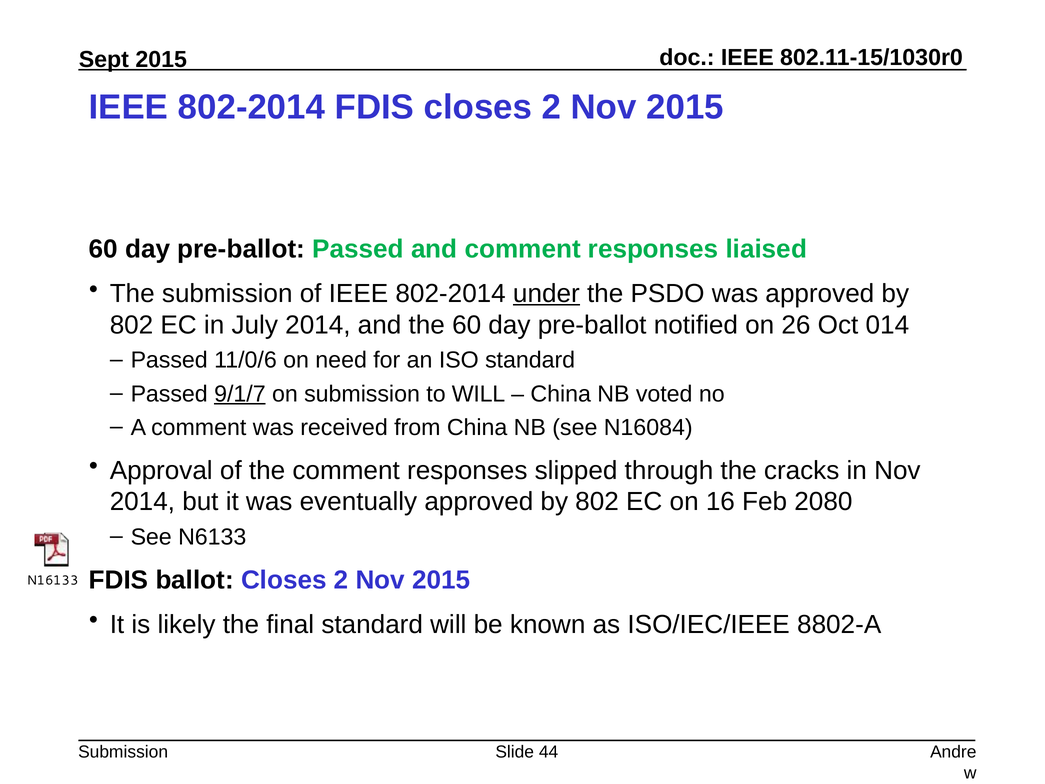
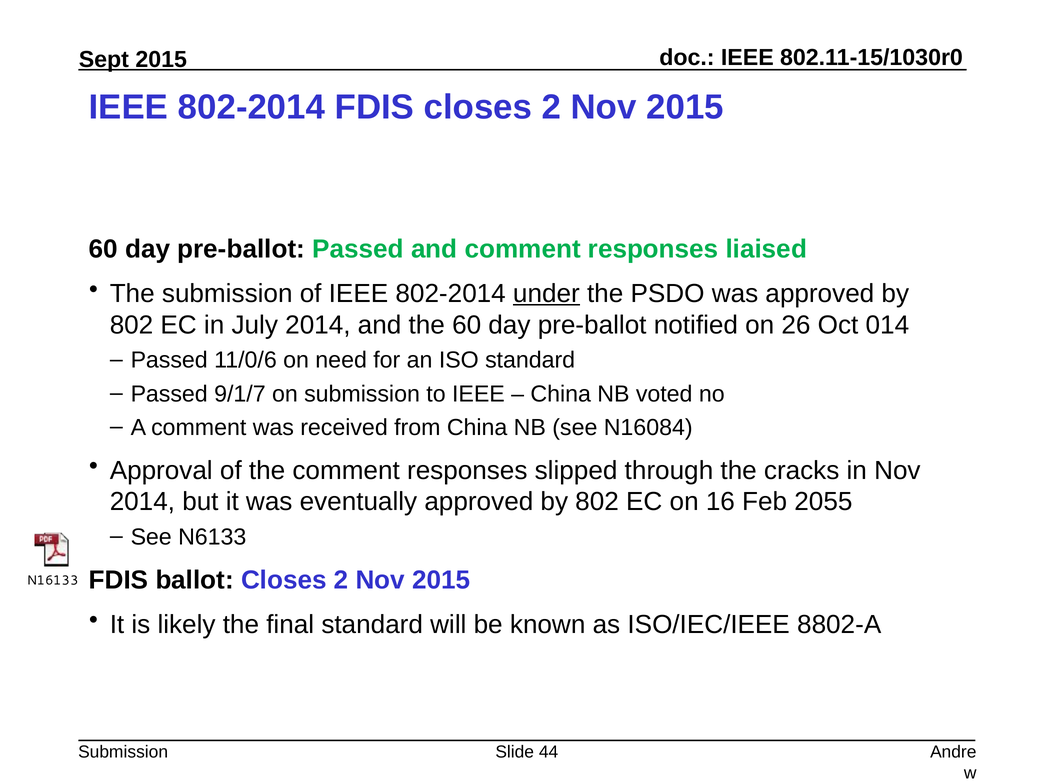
9/1/7 underline: present -> none
to WILL: WILL -> IEEE
2080: 2080 -> 2055
